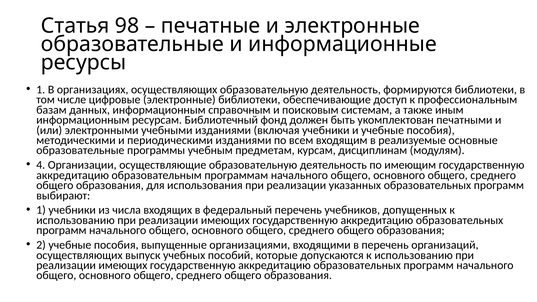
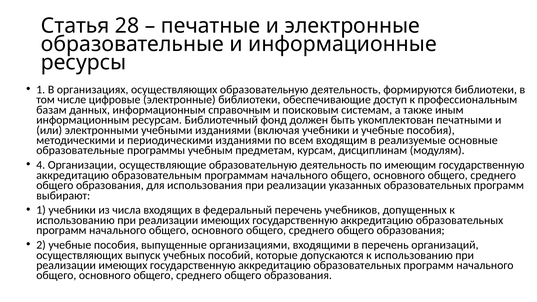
98: 98 -> 28
